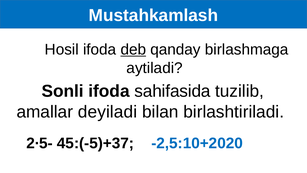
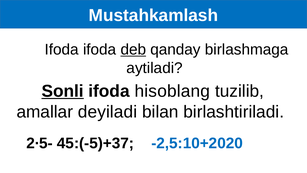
Hosil at (62, 49): Hosil -> Ifoda
Sonli underline: none -> present
sahifasida: sahifasida -> hisoblang
